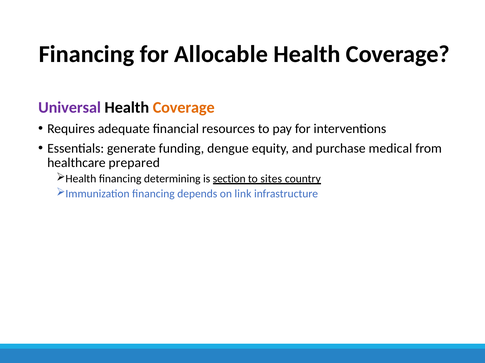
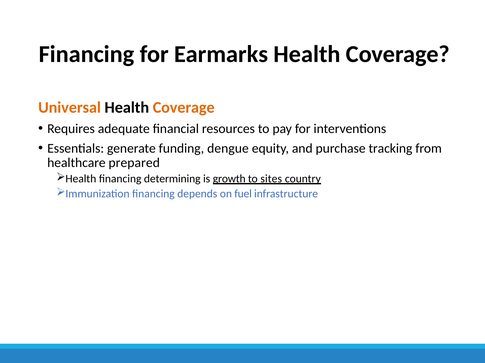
Allocable: Allocable -> Earmarks
Universal colour: purple -> orange
medical: medical -> tracking
section: section -> growth
link: link -> fuel
